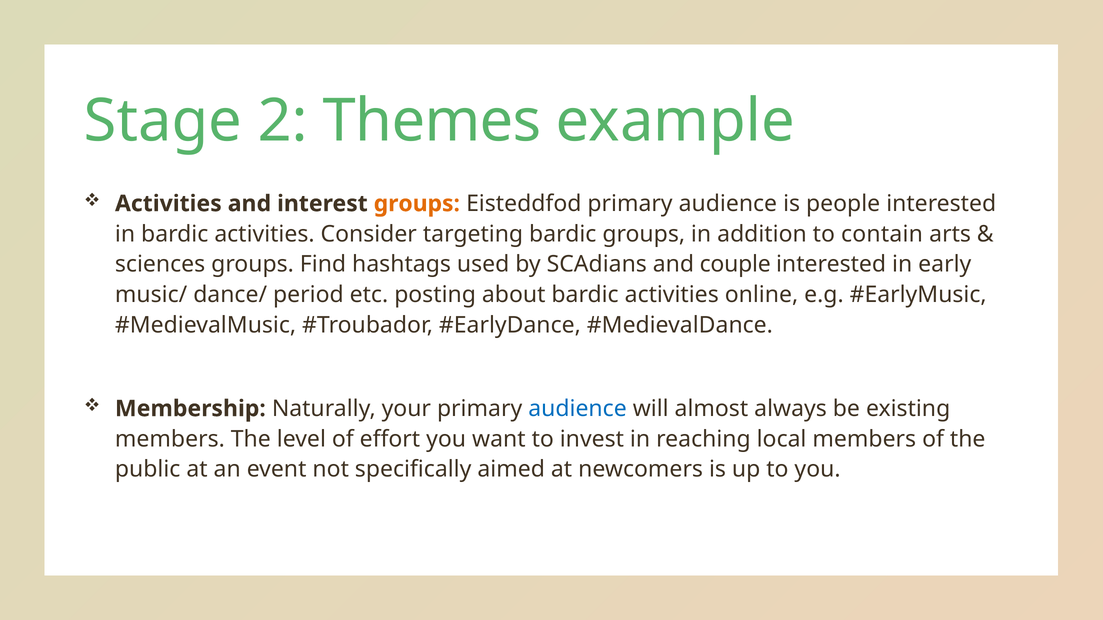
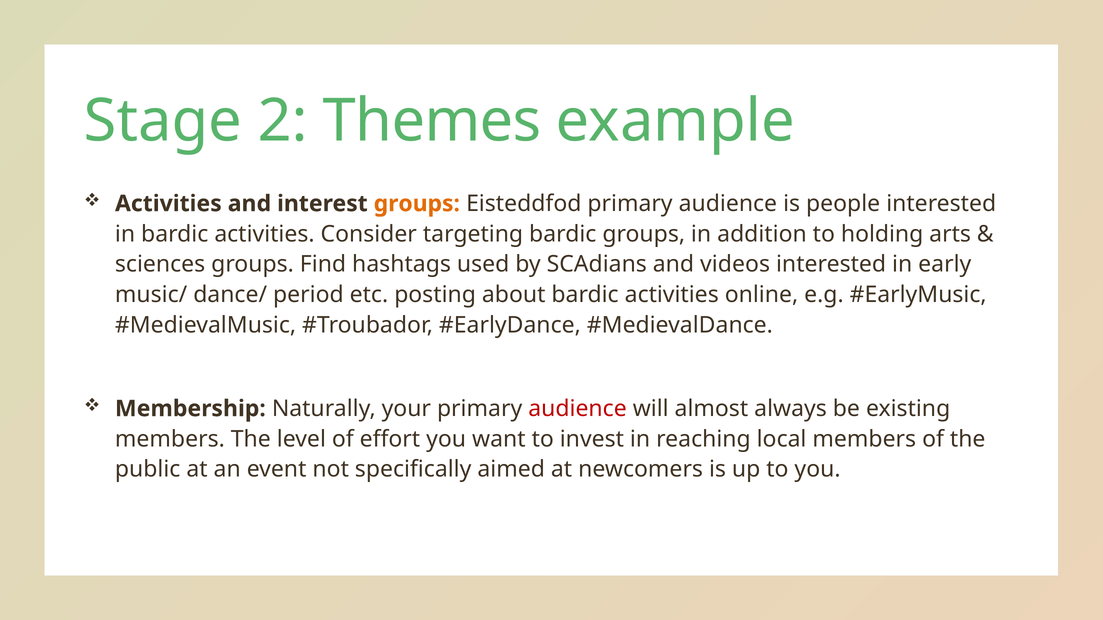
contain: contain -> holding
couple: couple -> videos
audience at (577, 409) colour: blue -> red
